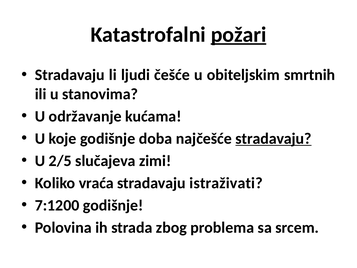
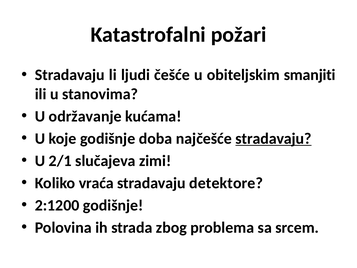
požari underline: present -> none
smrtnih: smrtnih -> smanjiti
2/5: 2/5 -> 2/1
istraživati: istraživati -> detektore
7:1200: 7:1200 -> 2:1200
